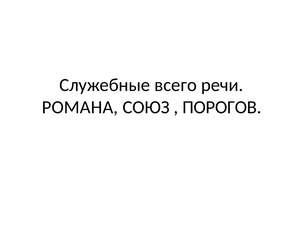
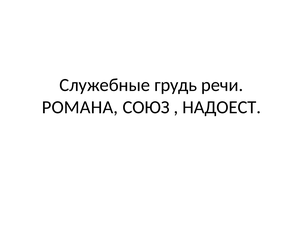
всего: всего -> грудь
ПОРОГОВ: ПОРОГОВ -> НАДОЕСТ
